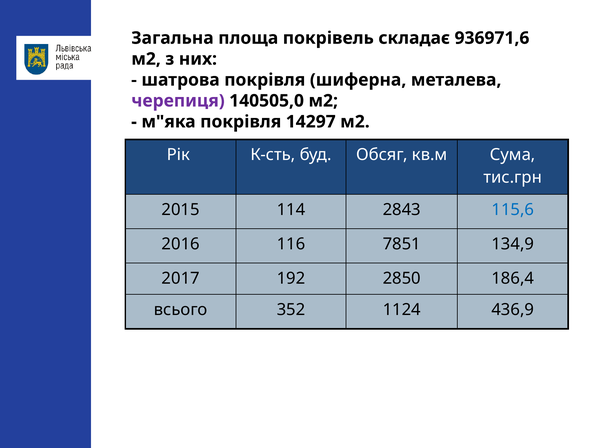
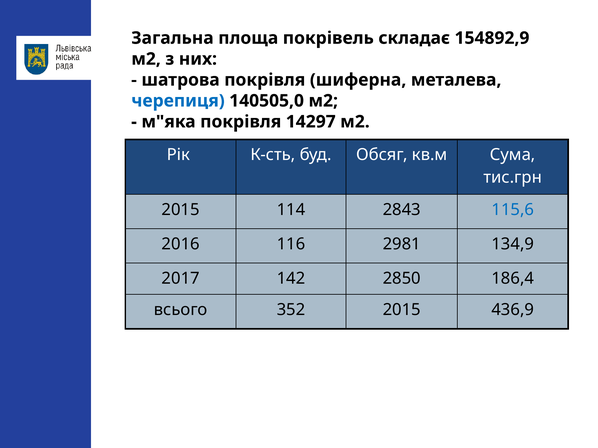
936971,6: 936971,6 -> 154892,9
черепиця colour: purple -> blue
7851: 7851 -> 2981
192: 192 -> 142
352 1124: 1124 -> 2015
